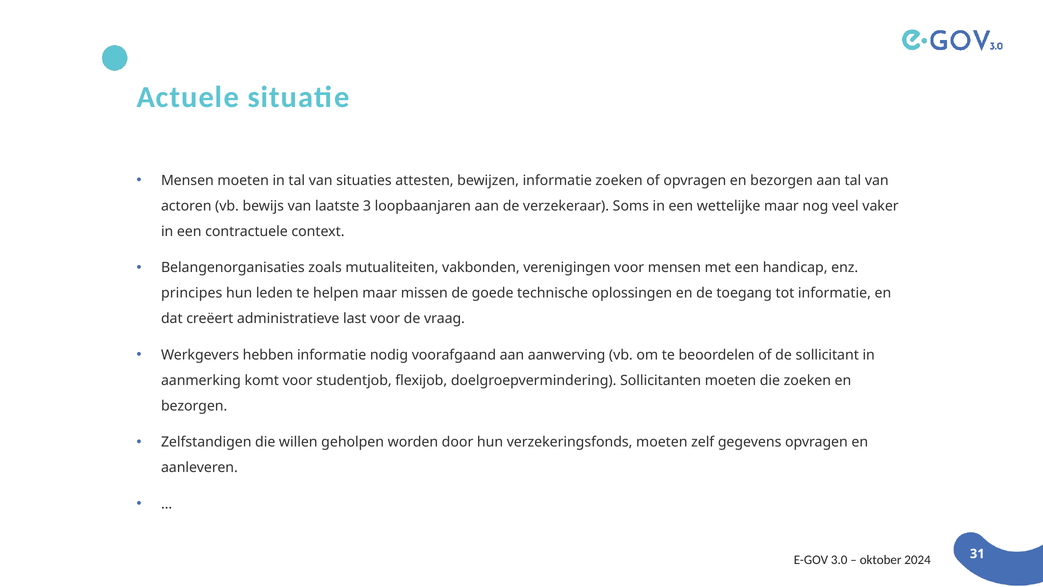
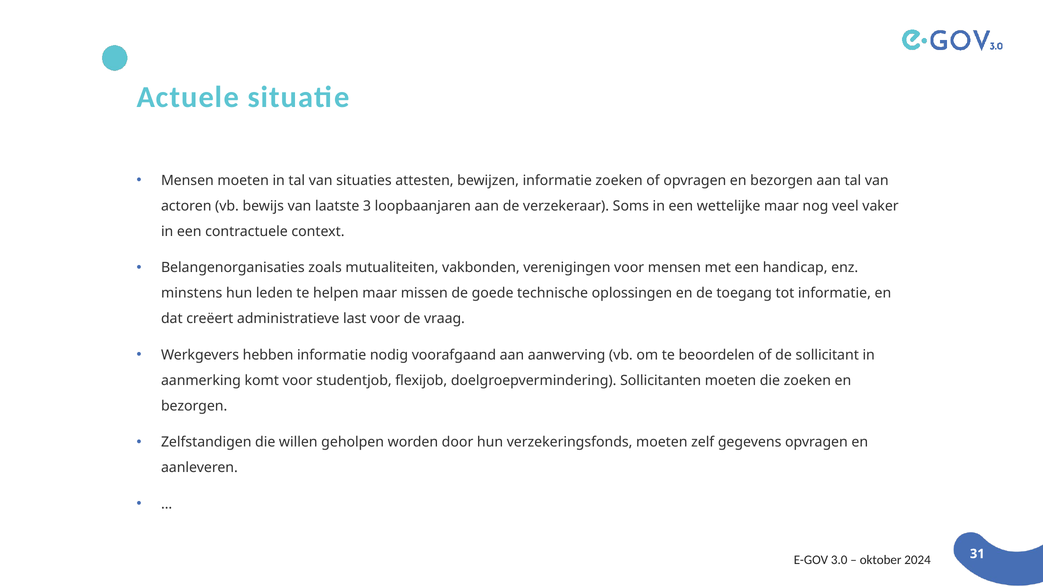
principes: principes -> minstens
